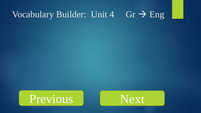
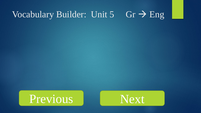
4: 4 -> 5
